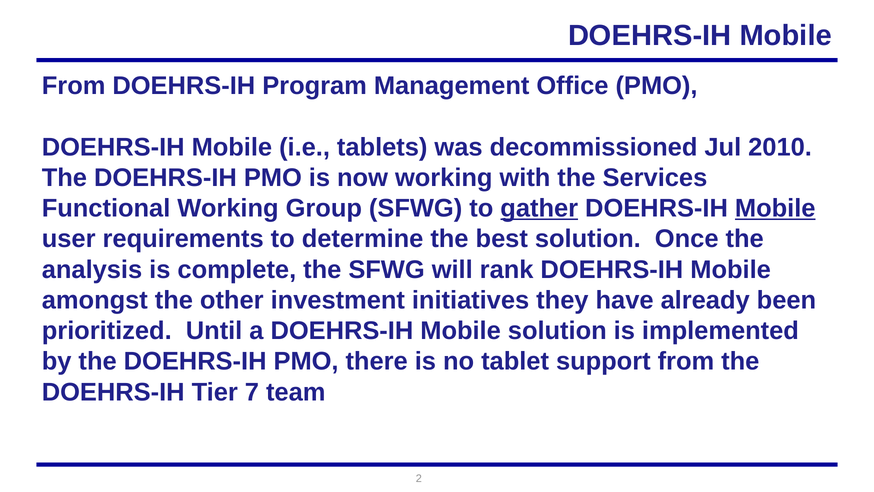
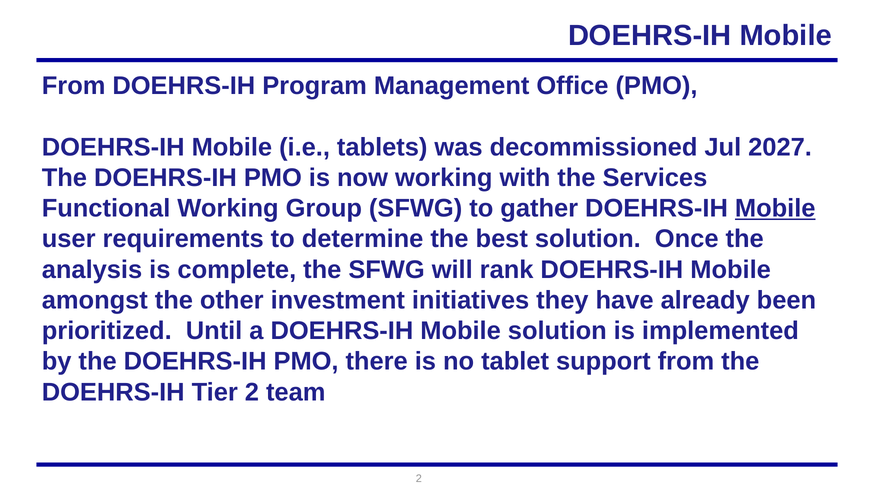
2010: 2010 -> 2027
gather underline: present -> none
Tier 7: 7 -> 2
